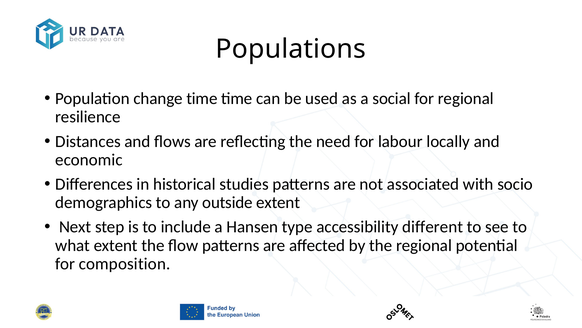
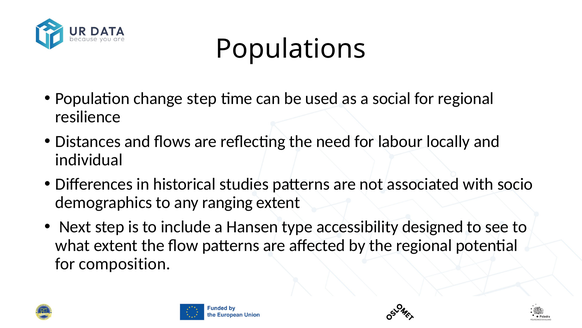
change time: time -> step
economic: economic -> individual
outside: outside -> ranging
different: different -> designed
